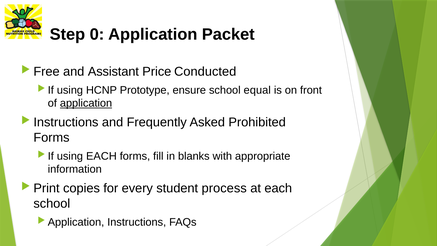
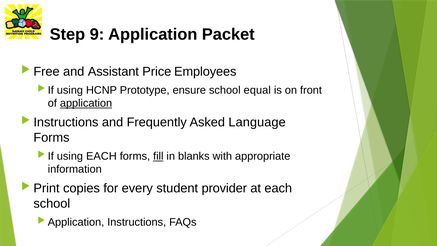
0: 0 -> 9
Conducted: Conducted -> Employees
Prohibited: Prohibited -> Language
fill underline: none -> present
process: process -> provider
